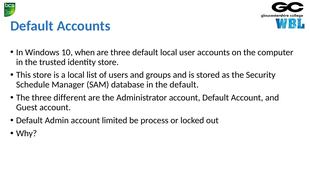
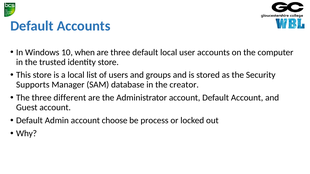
Schedule: Schedule -> Supports
the default: default -> creator
limited: limited -> choose
